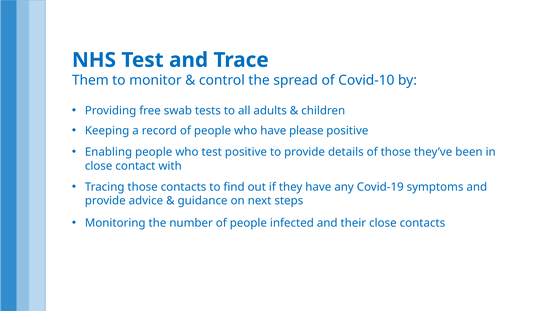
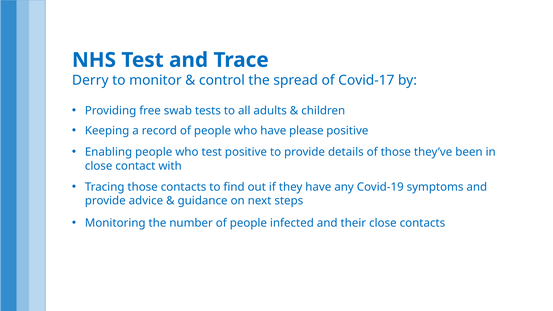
Them: Them -> Derry
Covid-10: Covid-10 -> Covid-17
